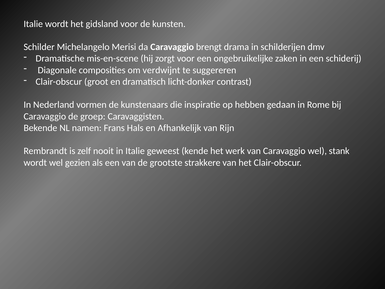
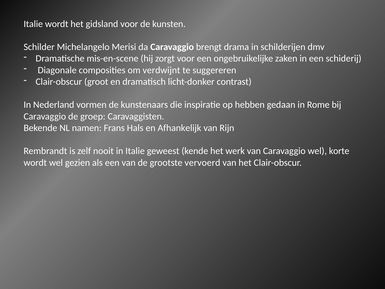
stank: stank -> korte
strakkere: strakkere -> vervoerd
